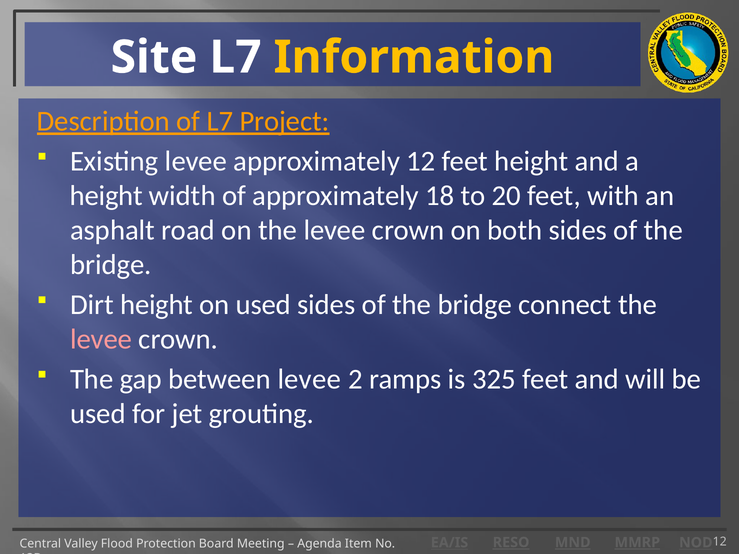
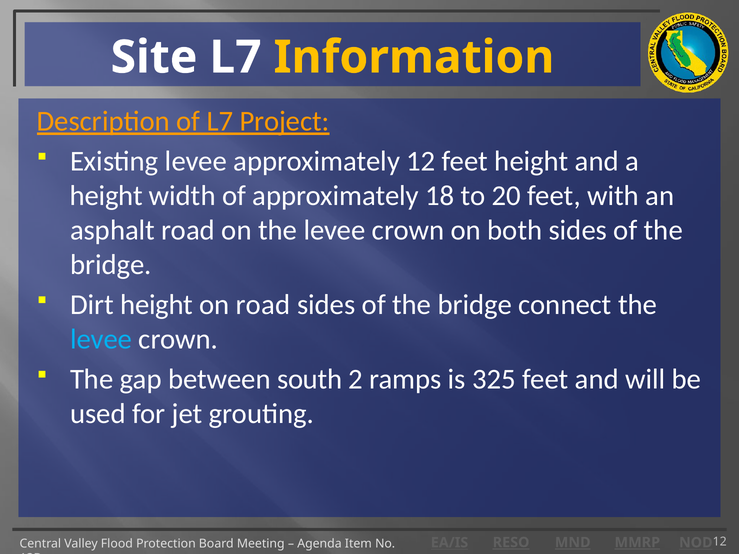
on used: used -> road
levee at (101, 339) colour: pink -> light blue
between levee: levee -> south
